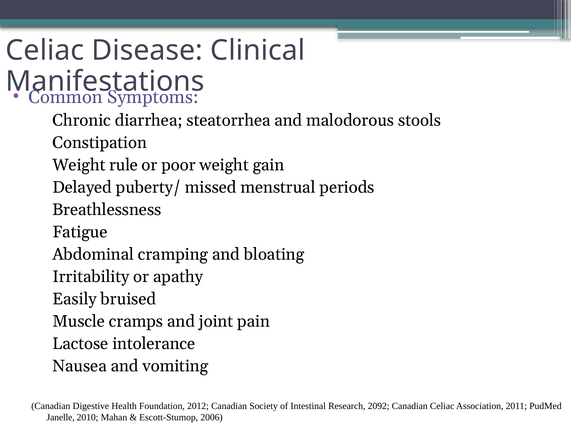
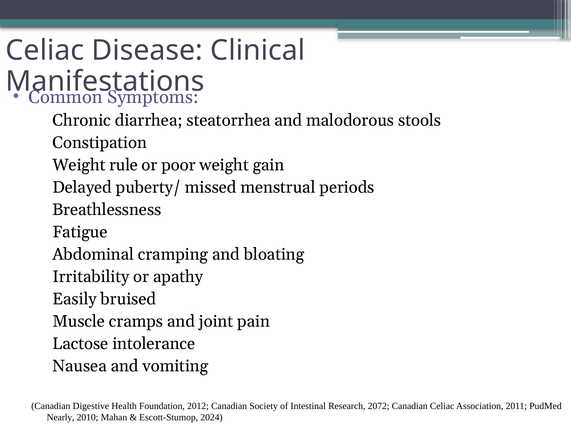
2092: 2092 -> 2072
Janelle: Janelle -> Nearly
2006: 2006 -> 2024
